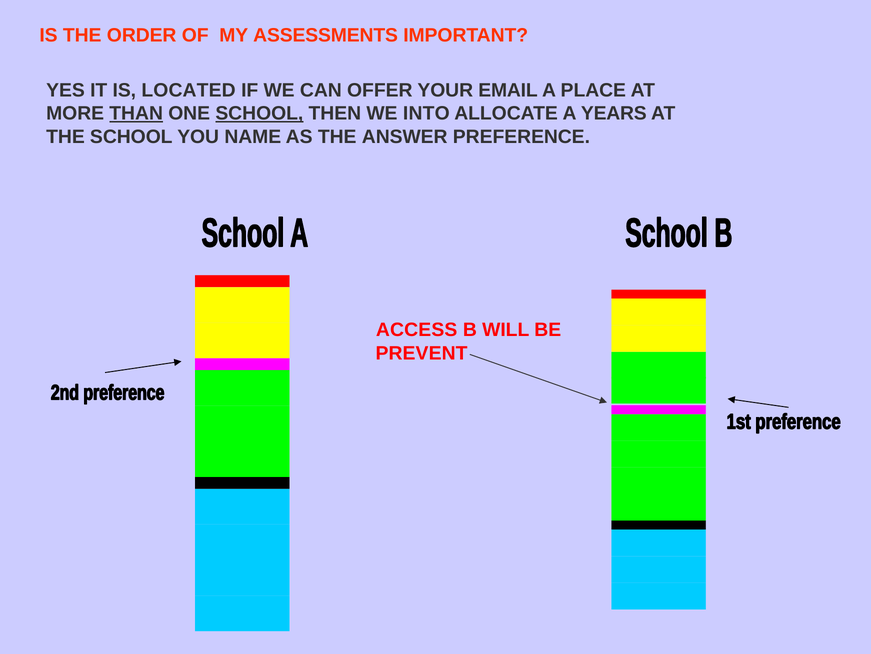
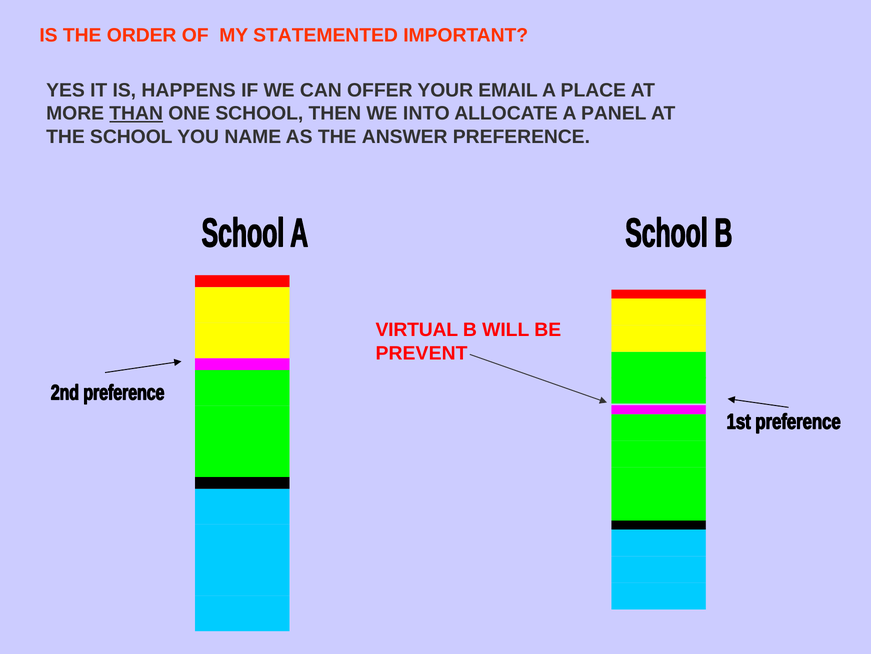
ASSESSMENTS: ASSESSMENTS -> STATEMENTED
LOCATED: LOCATED -> HAPPENS
SCHOOL at (259, 113) underline: present -> none
YEARS: YEARS -> PANEL
ACCESS: ACCESS -> VIRTUAL
